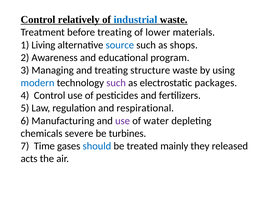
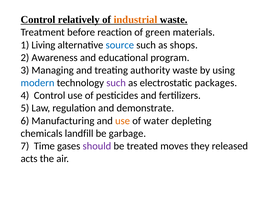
industrial colour: blue -> orange
before treating: treating -> reaction
lower: lower -> green
structure: structure -> authority
respirational: respirational -> demonstrate
use at (123, 120) colour: purple -> orange
severe: severe -> landfill
turbines: turbines -> garbage
should colour: blue -> purple
mainly: mainly -> moves
